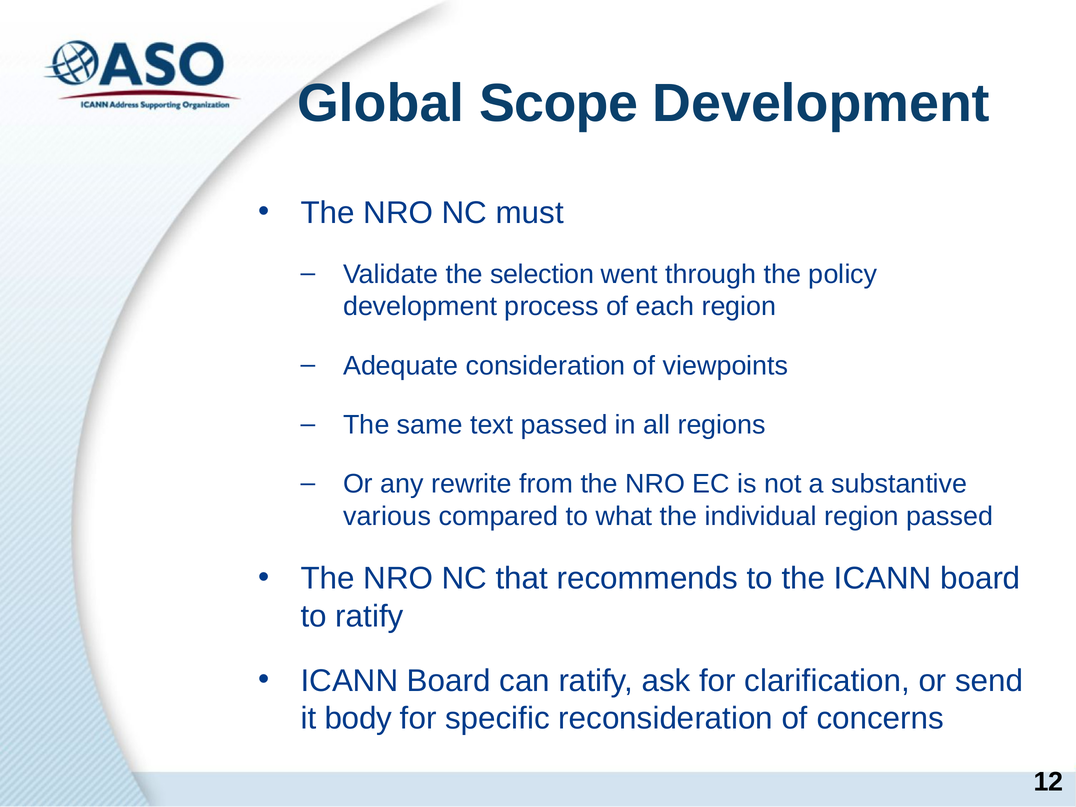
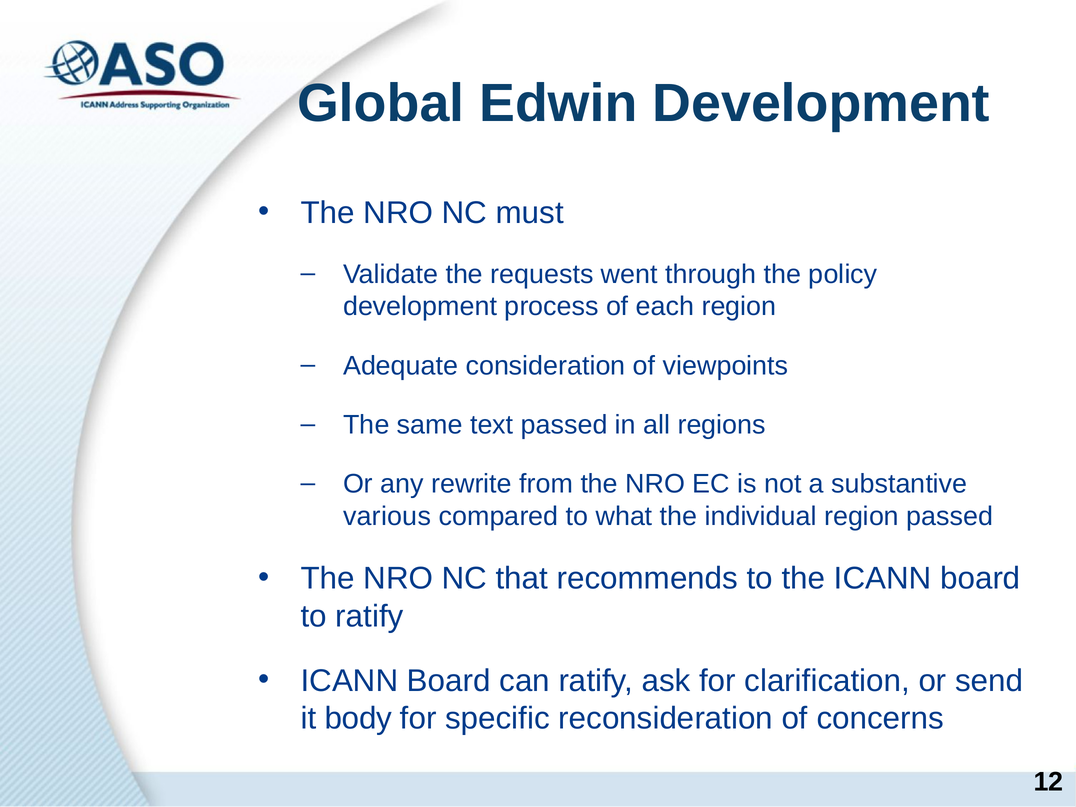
Scope: Scope -> Edwin
selection: selection -> requests
